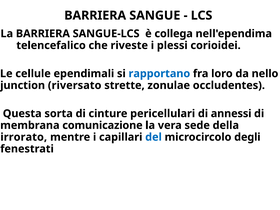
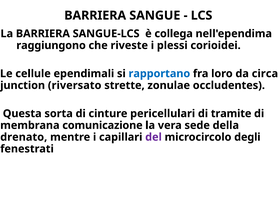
telencefalico: telencefalico -> raggiungono
nello: nello -> circa
annessi: annessi -> tramite
irrorato: irrorato -> drenato
del colour: blue -> purple
